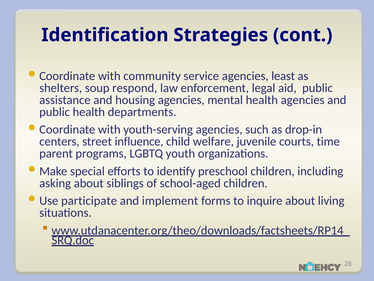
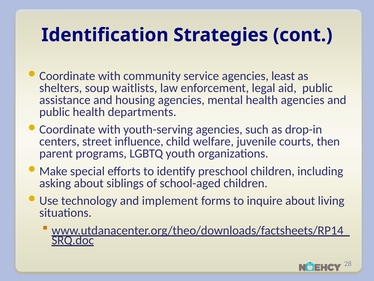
respond: respond -> waitlists
time: time -> then
participate: participate -> technology
